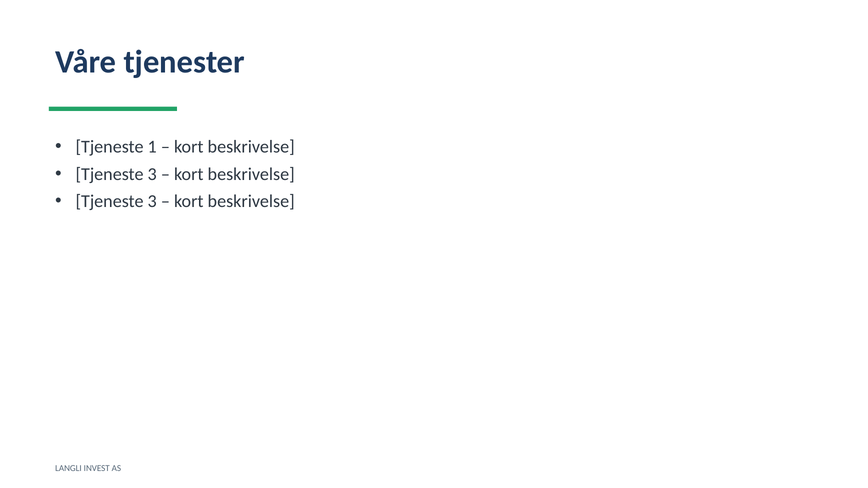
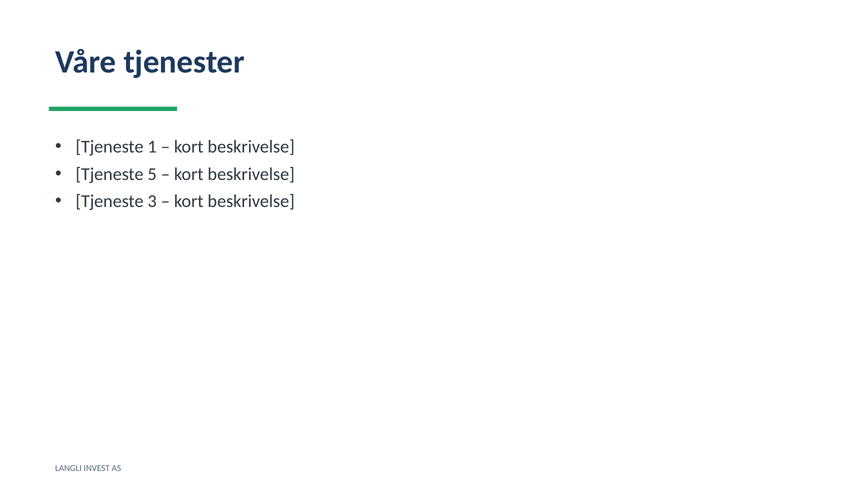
3 at (152, 174): 3 -> 5
